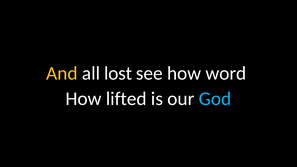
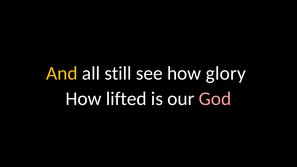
lost: lost -> still
word: word -> glory
God colour: light blue -> pink
